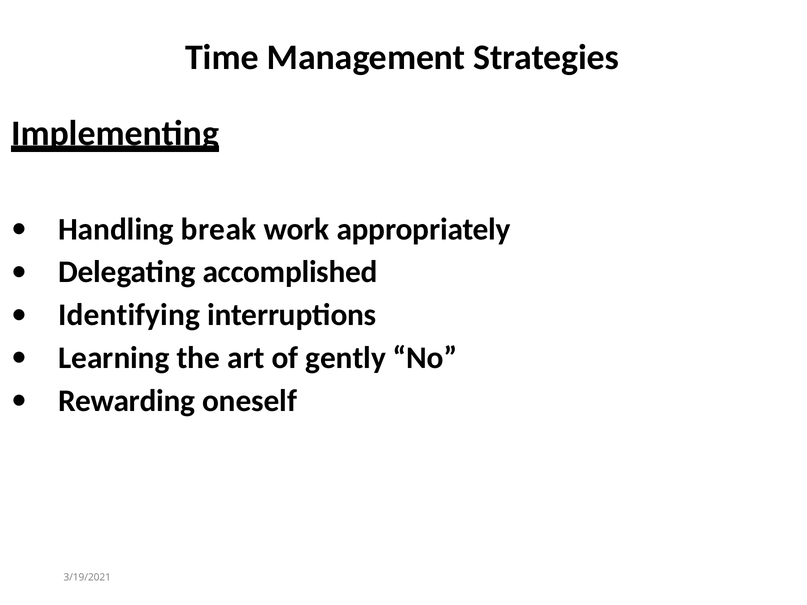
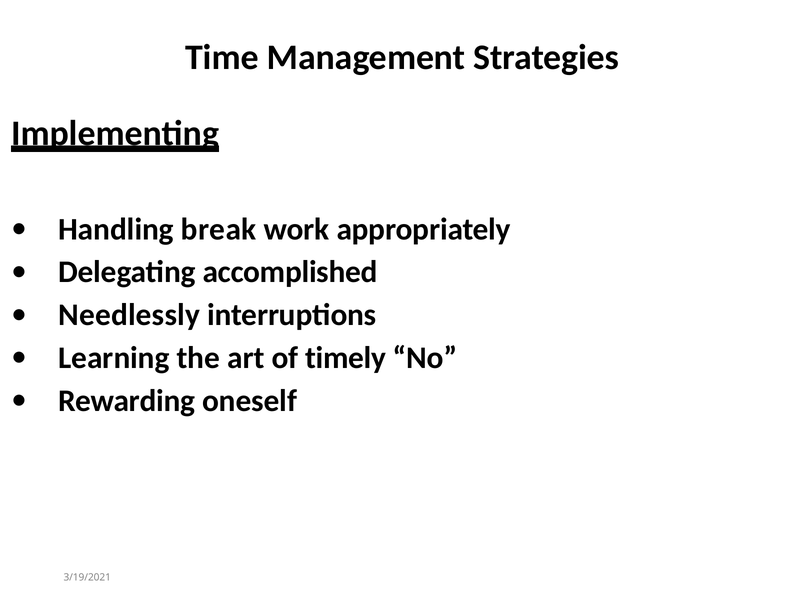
Identifying: Identifying -> Needlessly
gently: gently -> timely
